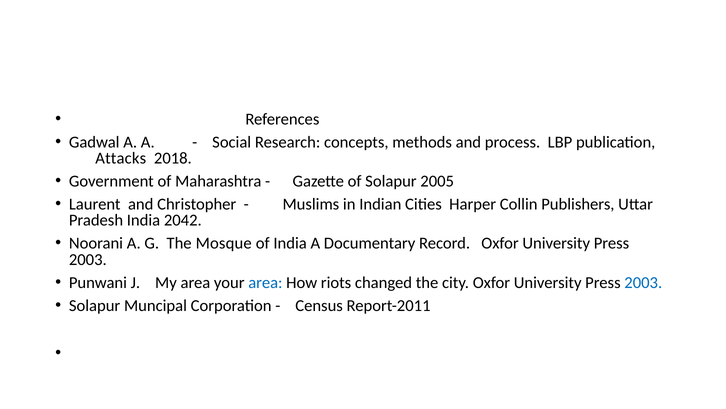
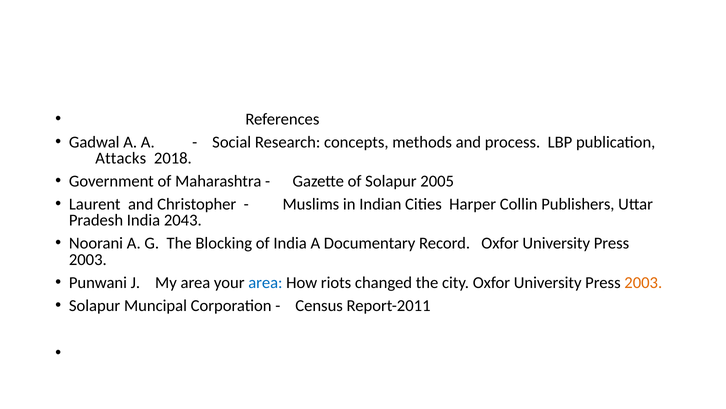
2042: 2042 -> 2043
Mosque: Mosque -> Blocking
2003 at (643, 282) colour: blue -> orange
